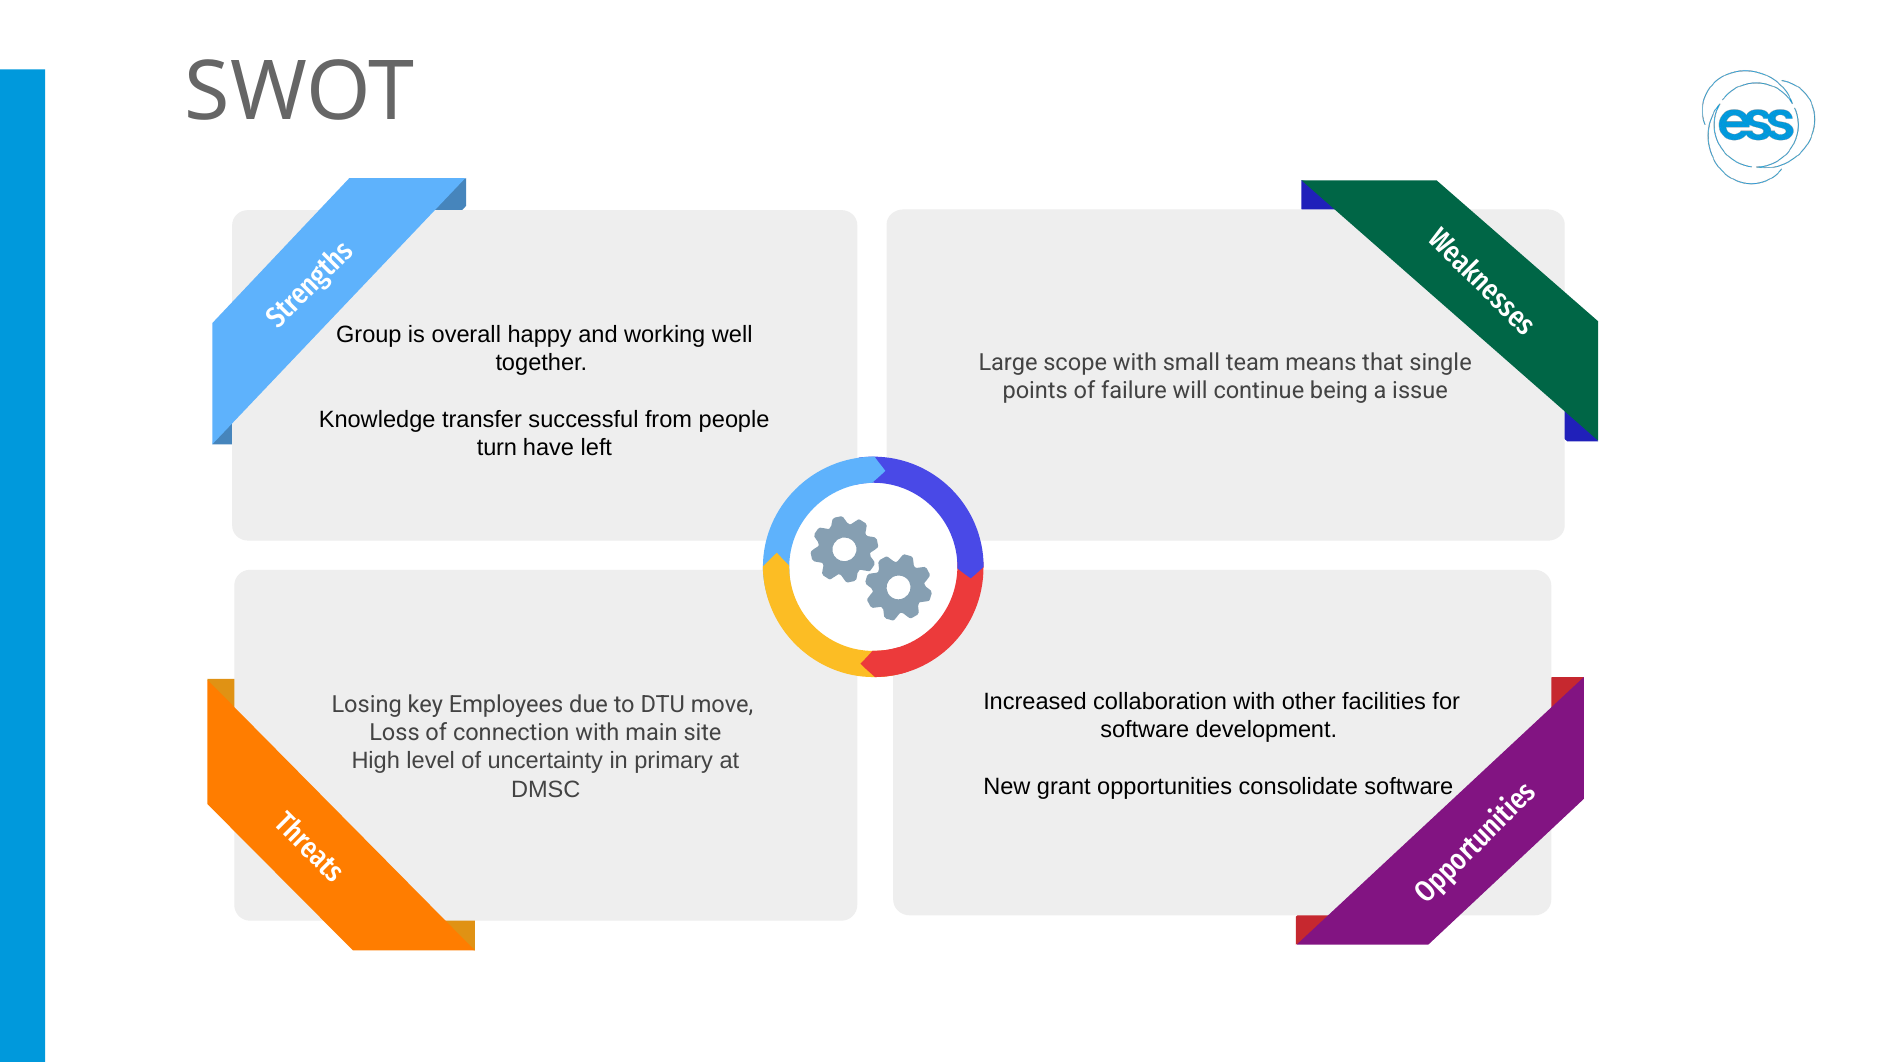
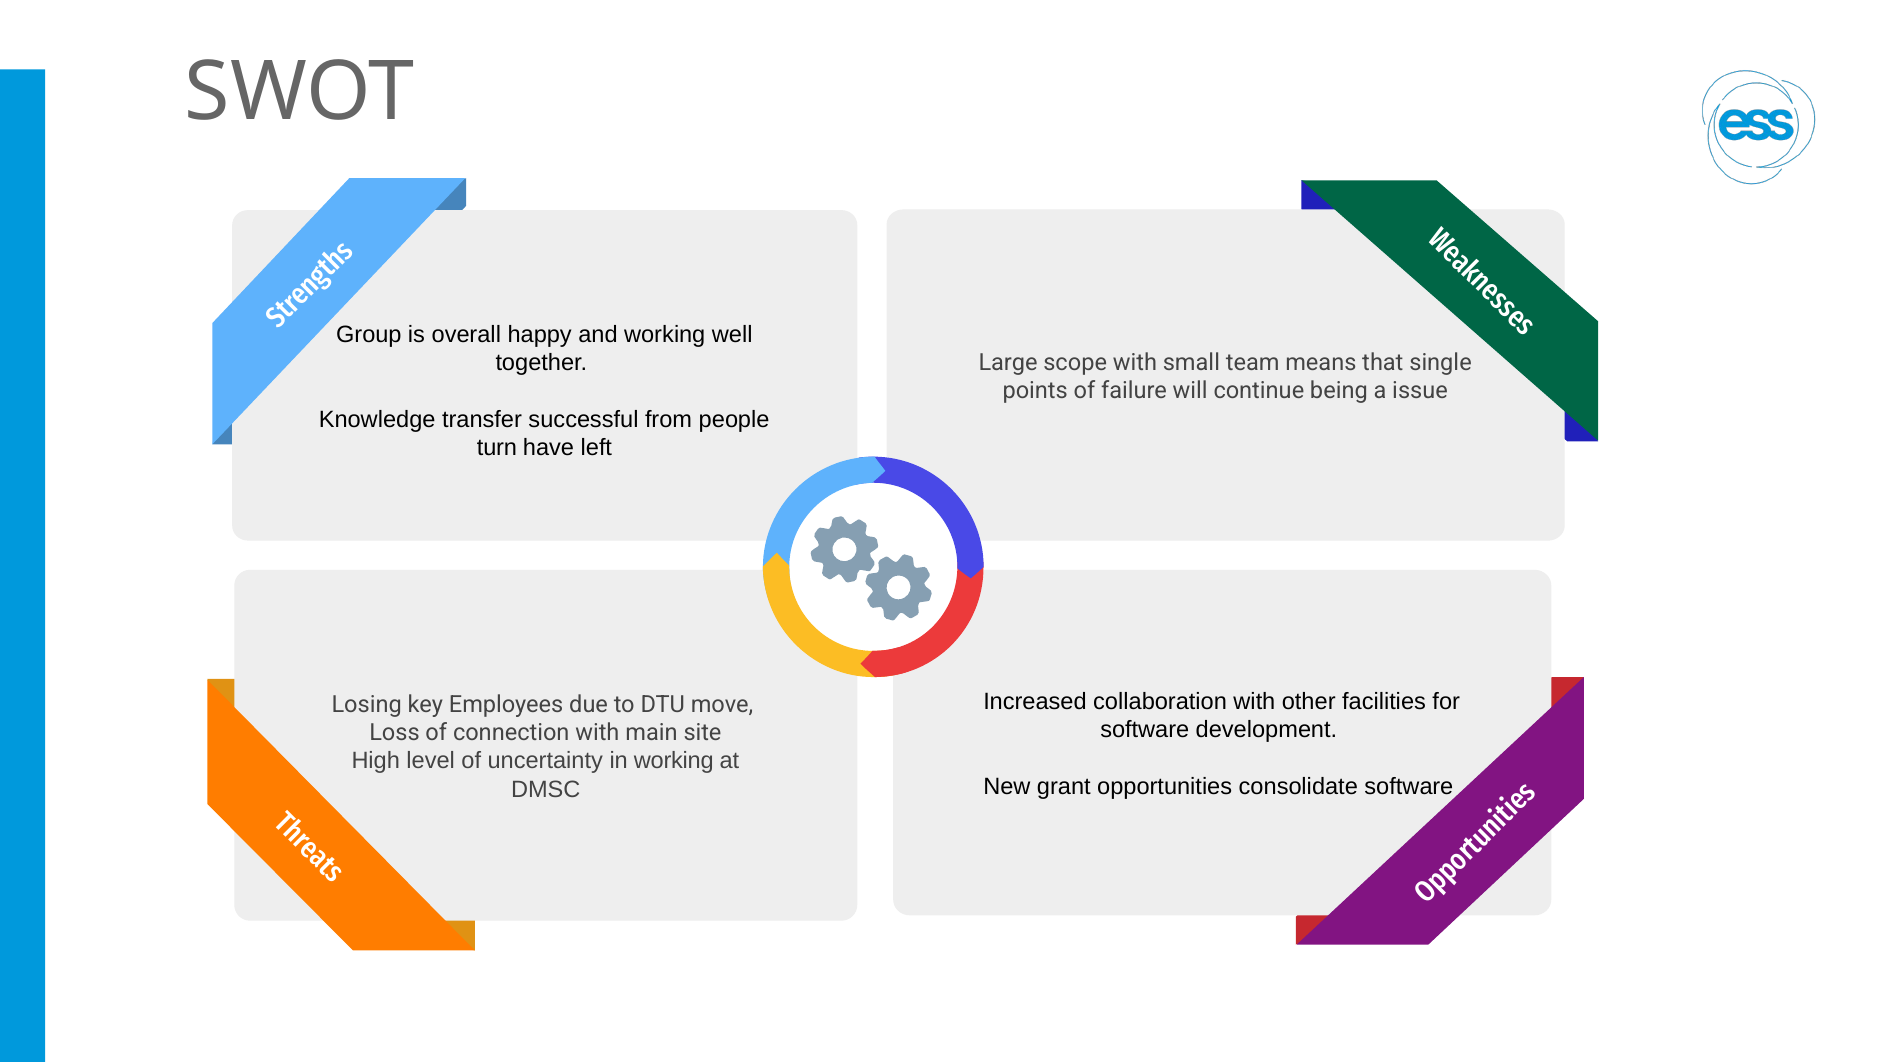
in primary: primary -> working
